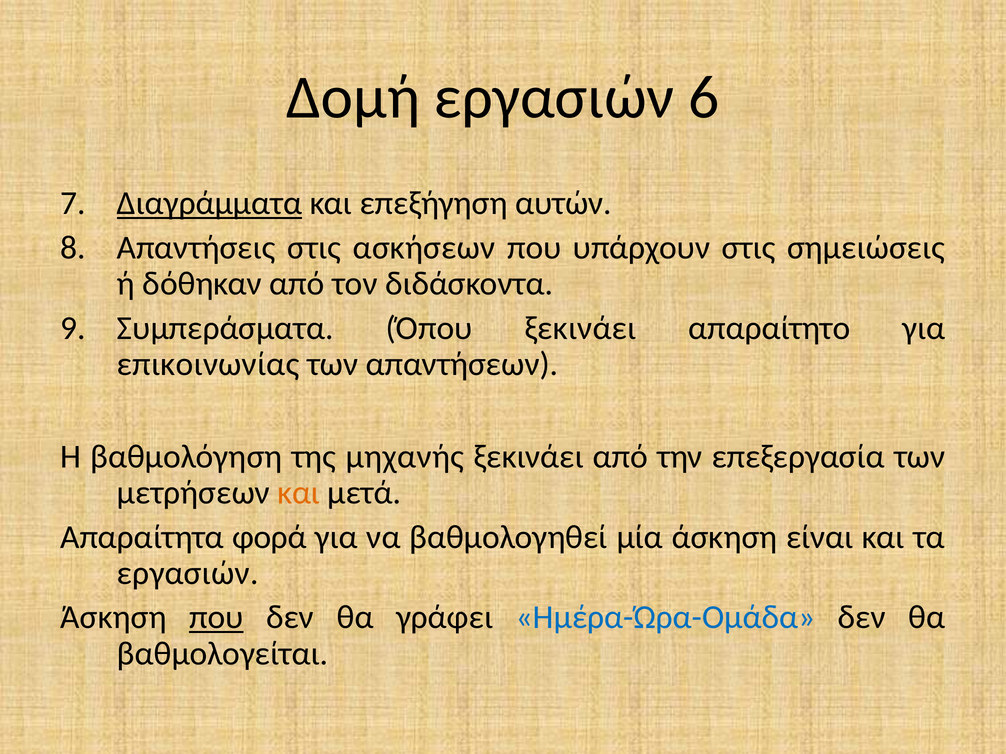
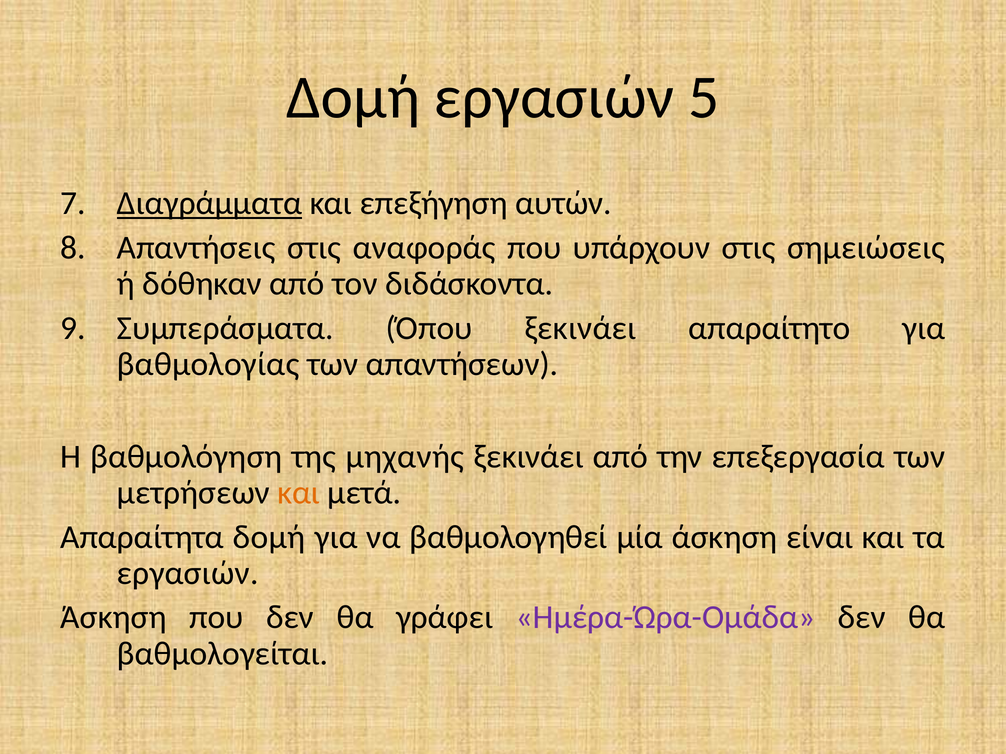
6: 6 -> 5
ασκήσεων: ασκήσεων -> αναφοράς
επικοινωνίας: επικοινωνίας -> βαθμολογίας
Απαραίτητα φορά: φορά -> δομή
που at (216, 618) underline: present -> none
Ημέρα-Ώρα-Ομάδα colour: blue -> purple
